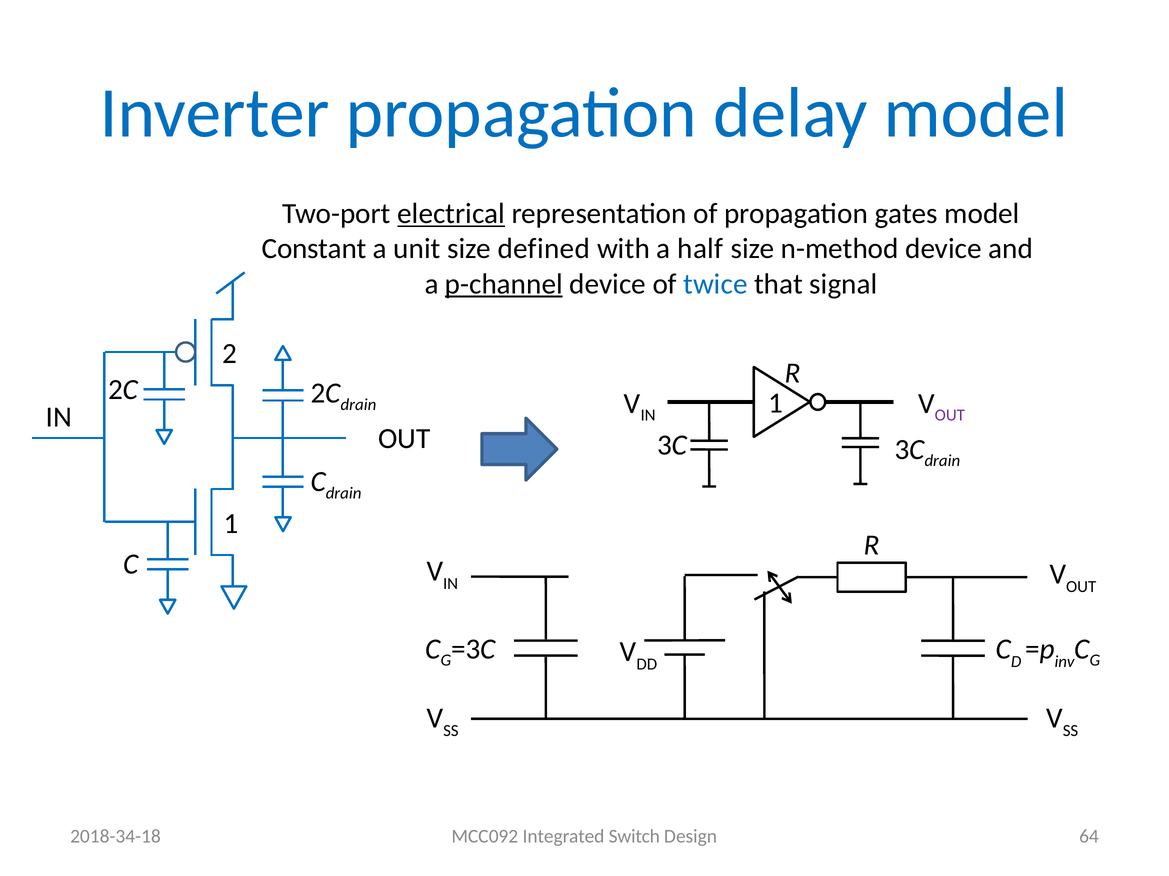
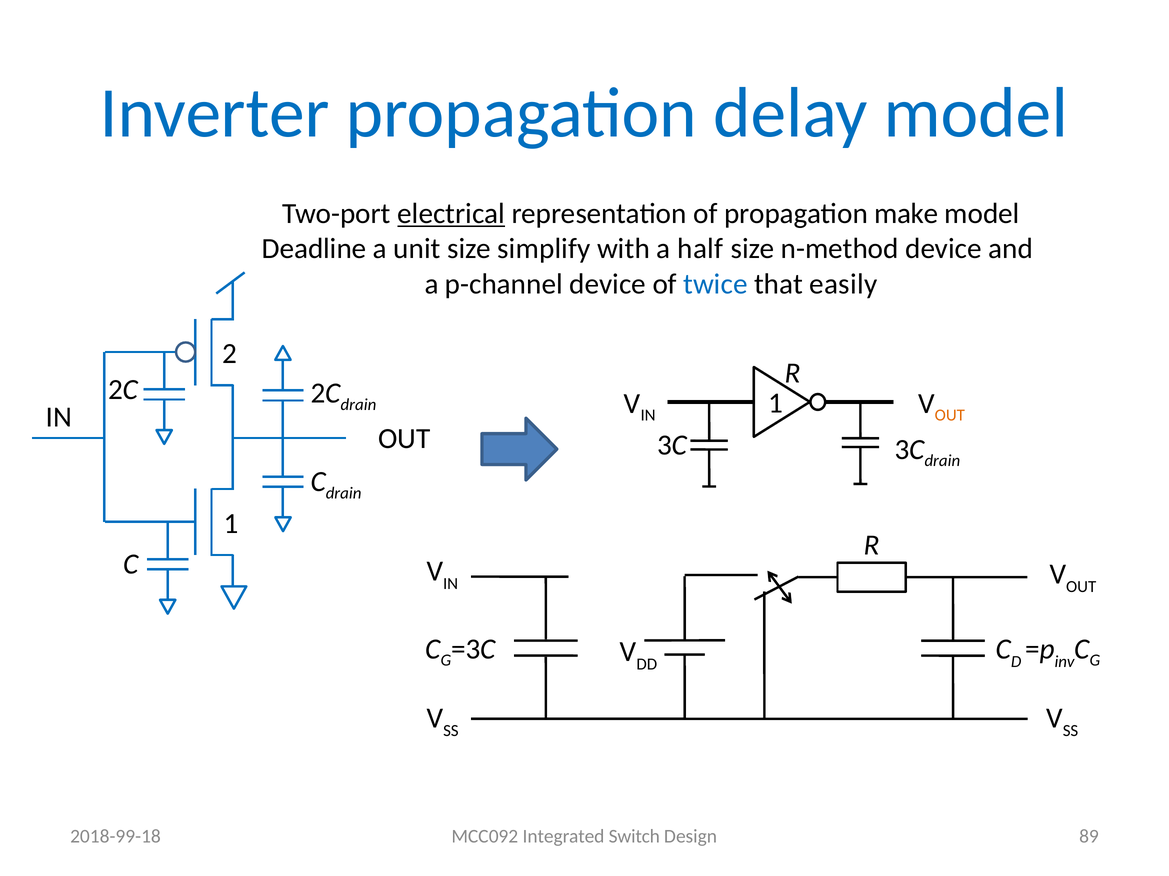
gates: gates -> make
Constant: Constant -> Deadline
defined: defined -> simplify
p-channel underline: present -> none
signal: signal -> easily
OUT at (950, 415) colour: purple -> orange
64: 64 -> 89
2018-34-18: 2018-34-18 -> 2018-99-18
